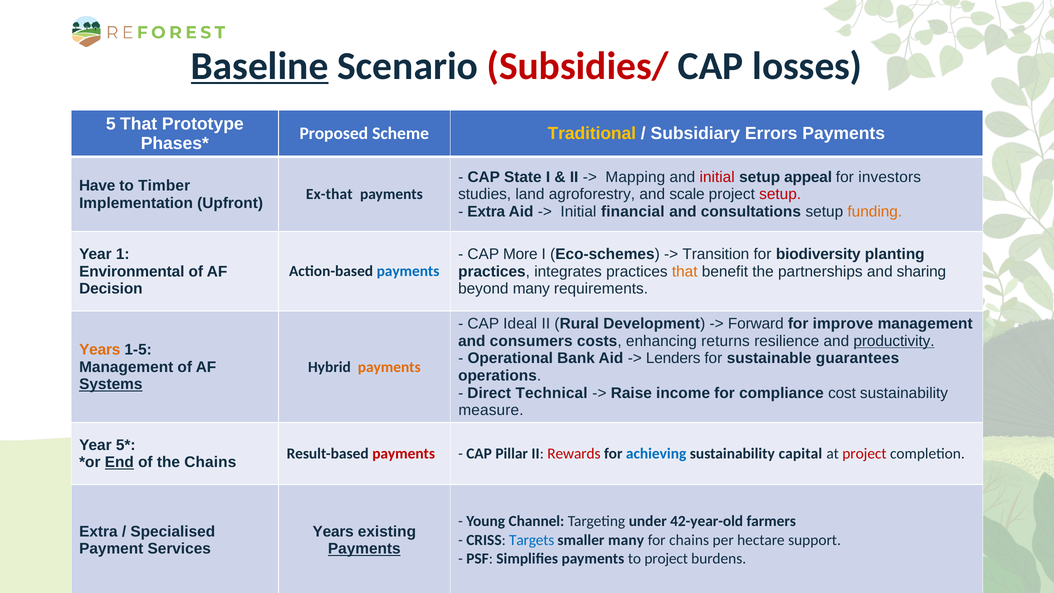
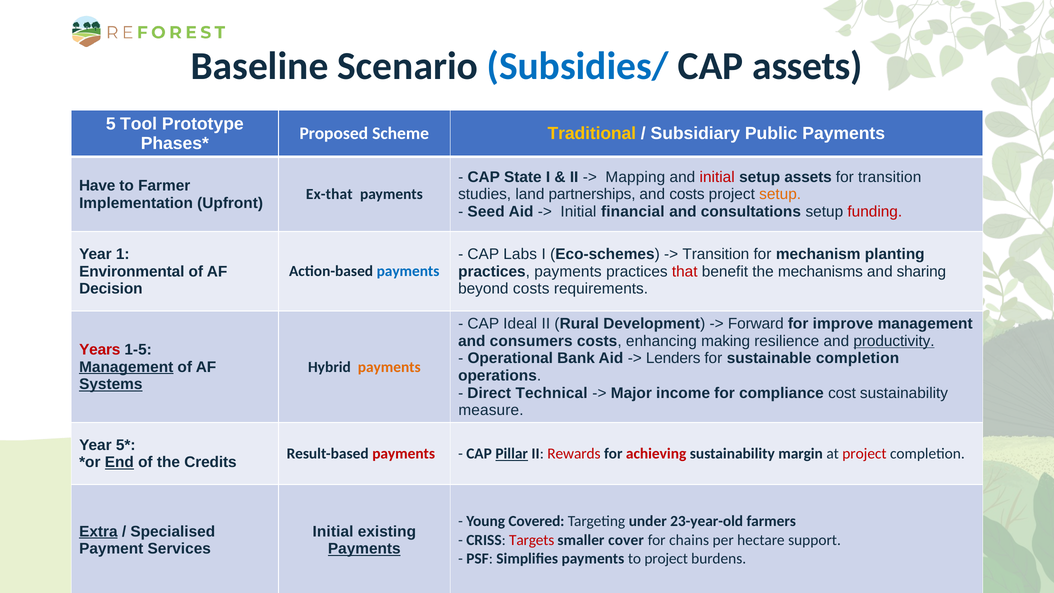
Baseline underline: present -> none
Subsidies/ colour: red -> blue
CAP losses: losses -> assets
5 That: That -> Tool
Errors: Errors -> Public
setup appeal: appeal -> assets
for investors: investors -> transition
Timber: Timber -> Farmer
agroforestry: agroforestry -> partnerships
and scale: scale -> costs
setup at (780, 194) colour: red -> orange
Extra at (486, 212): Extra -> Seed
funding colour: orange -> red
More: More -> Labs
biodiversity: biodiversity -> mechanism
practices integrates: integrates -> payments
that at (685, 271) colour: orange -> red
partnerships: partnerships -> mechanisms
beyond many: many -> costs
returns: returns -> making
Years at (100, 350) colour: orange -> red
sustainable guarantees: guarantees -> completion
Management at (126, 367) underline: none -> present
Raise: Raise -> Major
Pillar underline: none -> present
achieving colour: blue -> red
capital: capital -> margin
the Chains: Chains -> Credits
Channel: Channel -> Covered
42-year-old: 42-year-old -> 23-year-old
Extra at (98, 531) underline: none -> present
Years at (333, 531): Years -> Initial
Targets colour: blue -> red
smaller many: many -> cover
